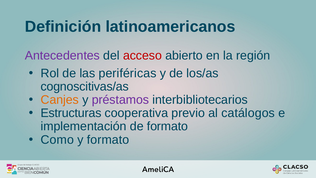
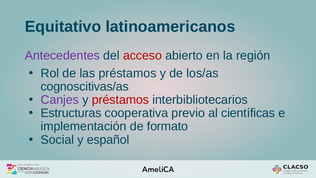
Definición: Definición -> Equitativo
las periféricas: periféricas -> préstamos
Canjes colour: orange -> purple
préstamos at (120, 100) colour: purple -> red
catálogos: catálogos -> científicas
Como: Como -> Social
y formato: formato -> español
